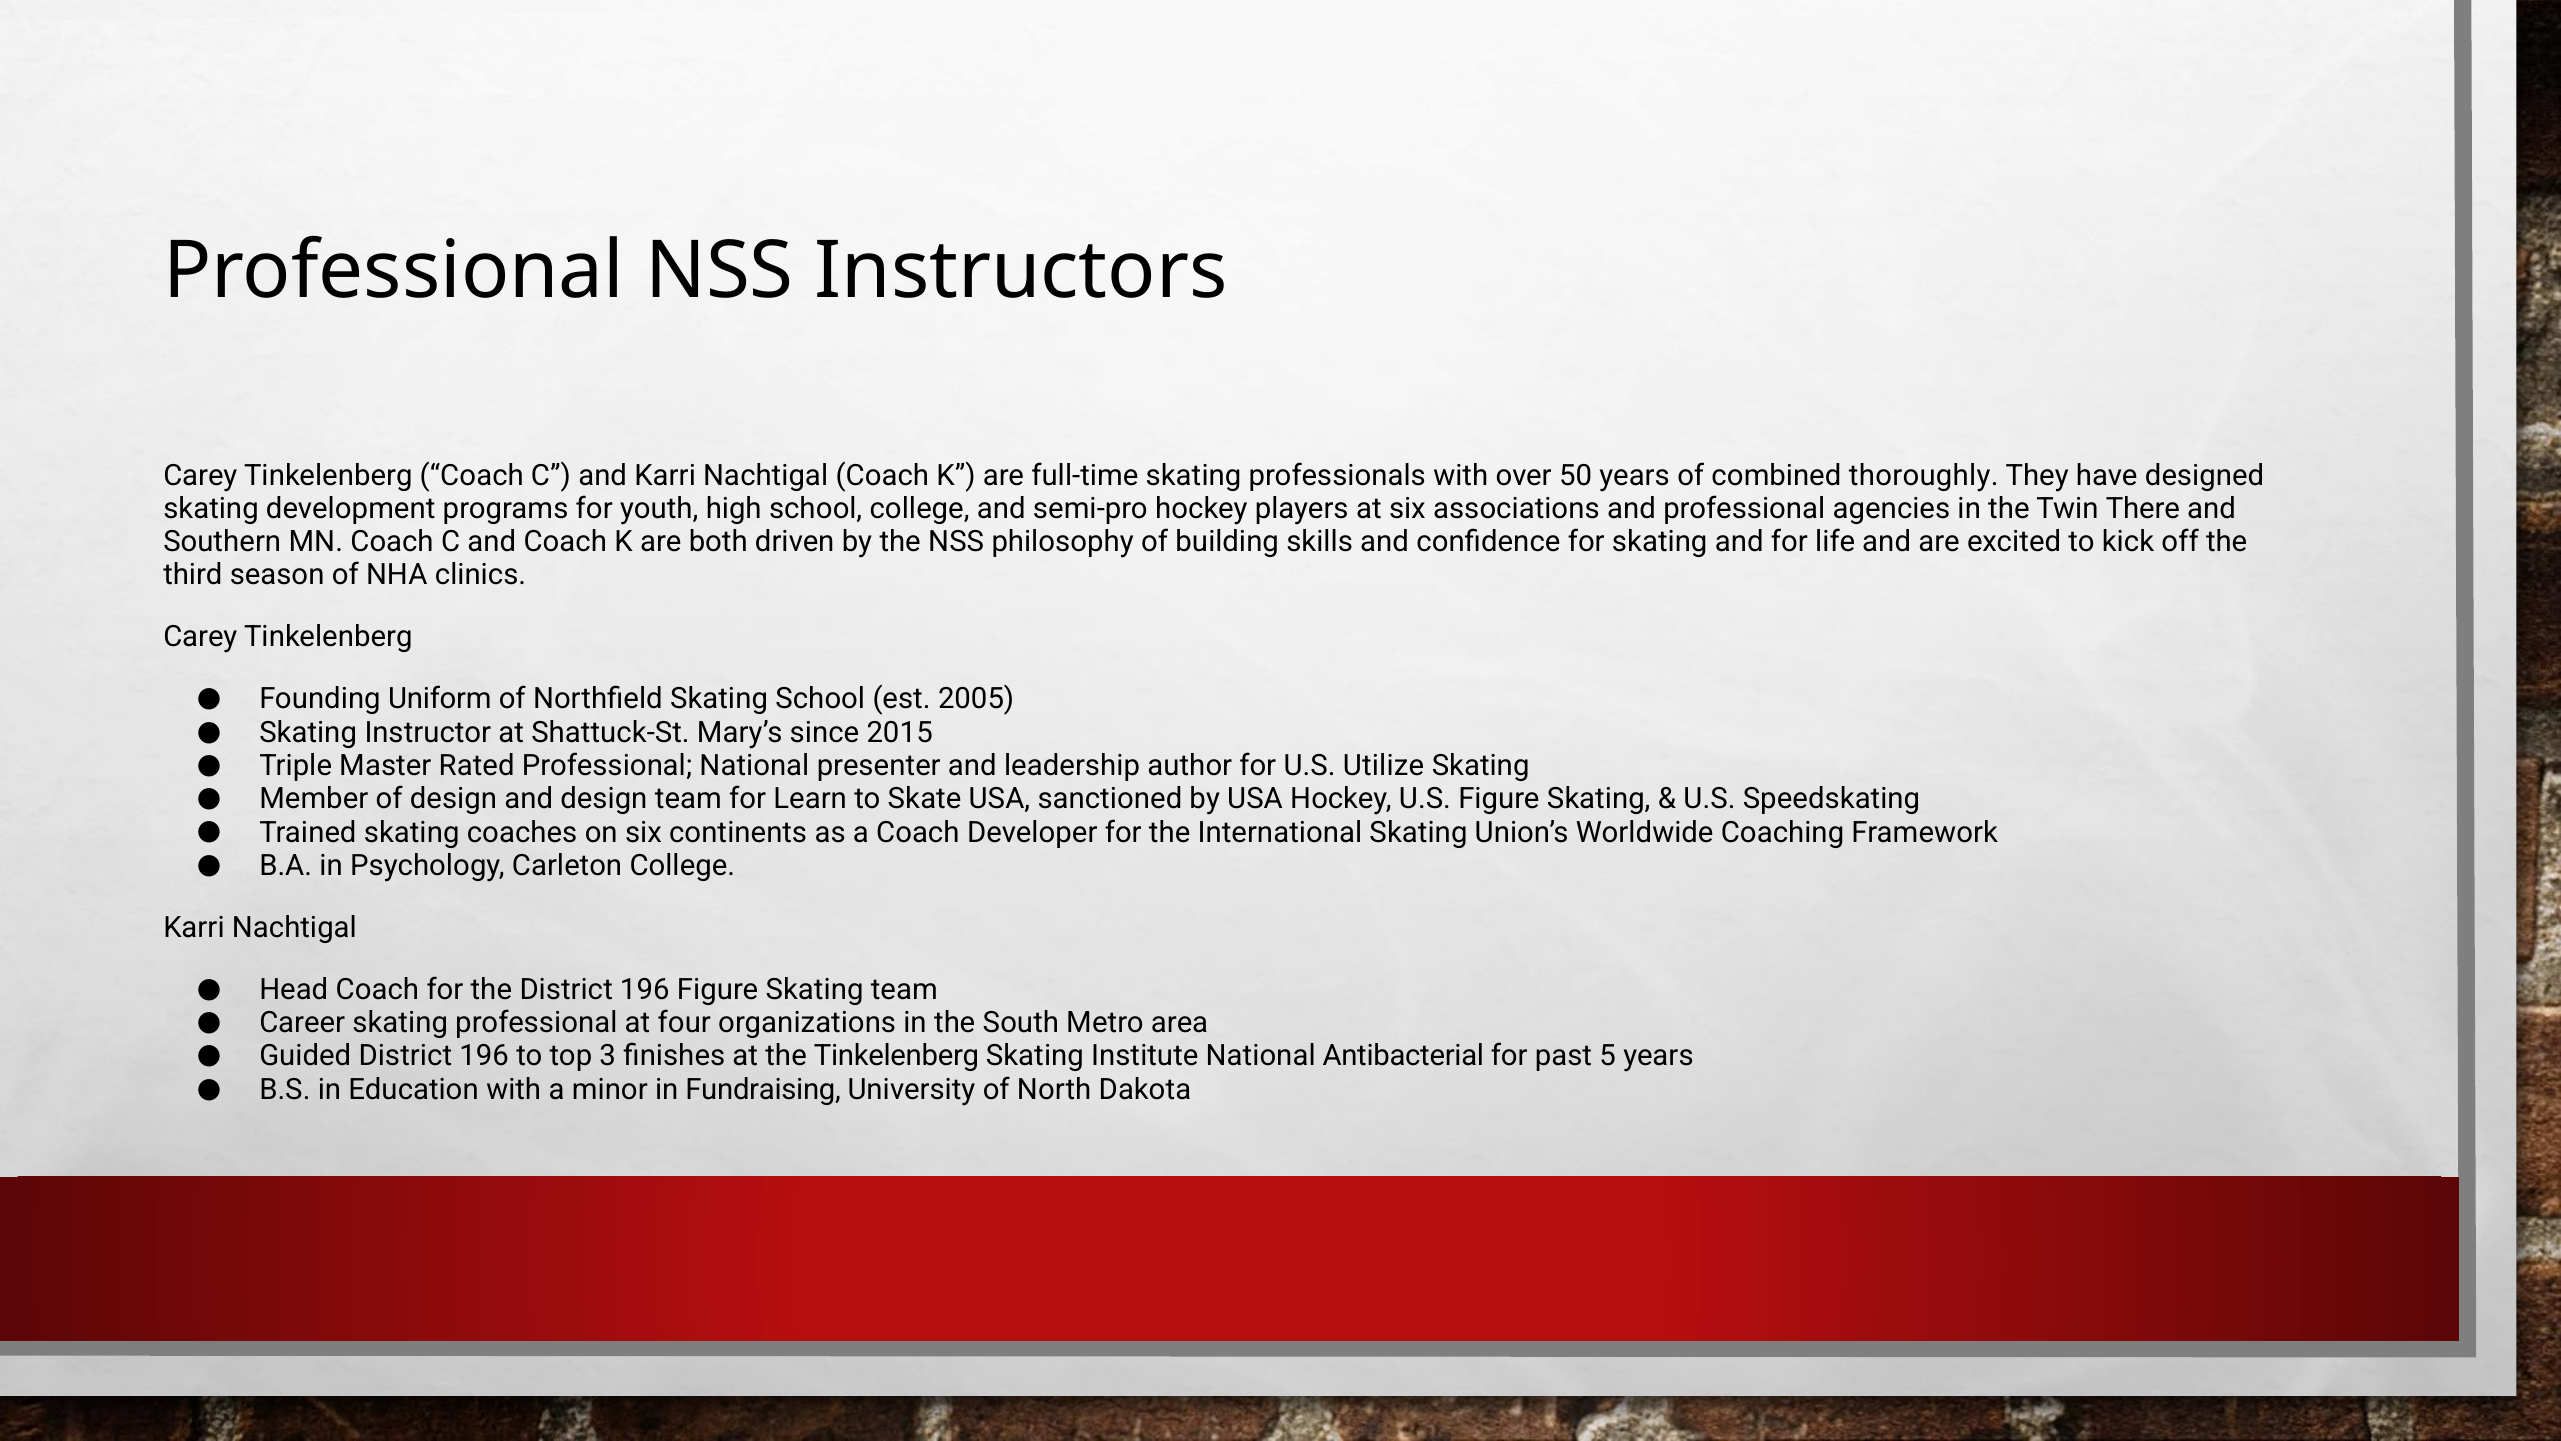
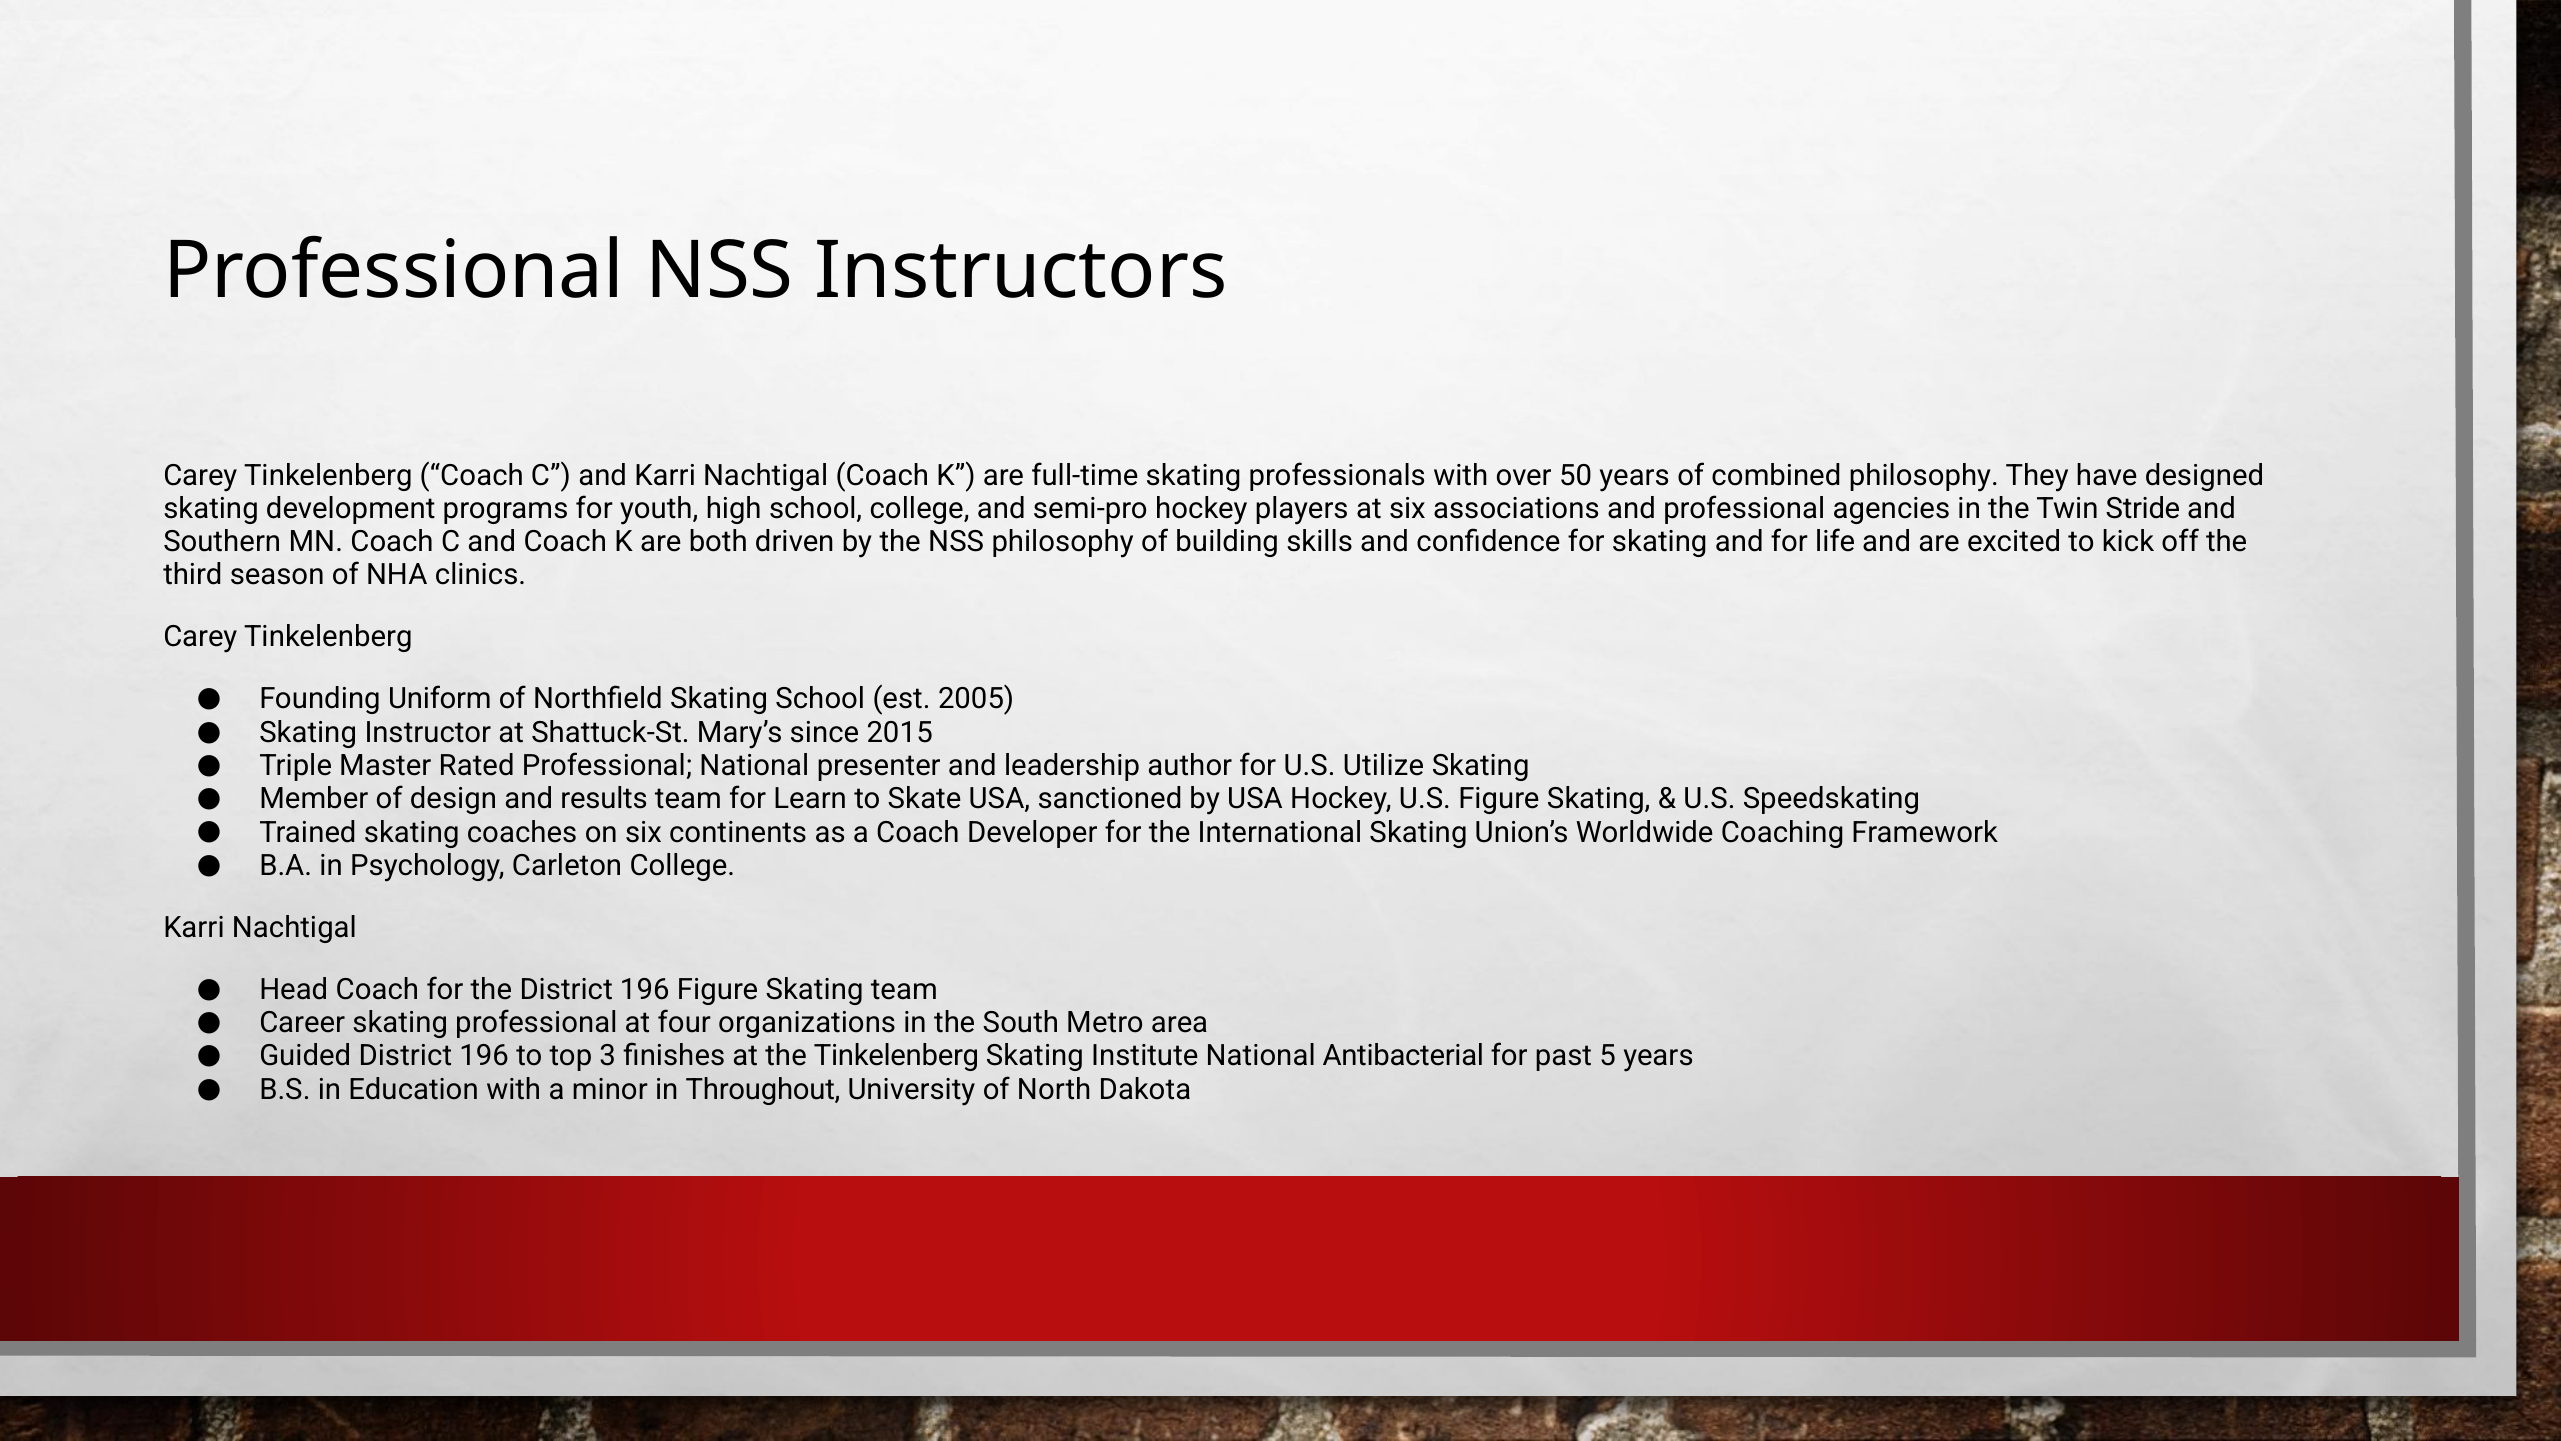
combined thoroughly: thoroughly -> philosophy
There: There -> Stride
and design: design -> results
Fundraising: Fundraising -> Throughout
